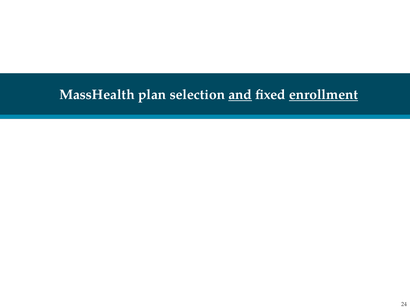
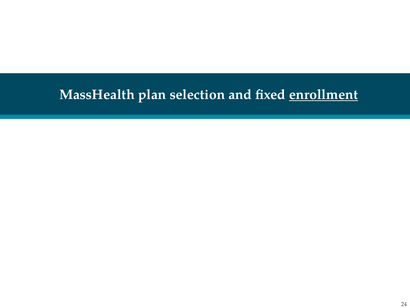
and underline: present -> none
